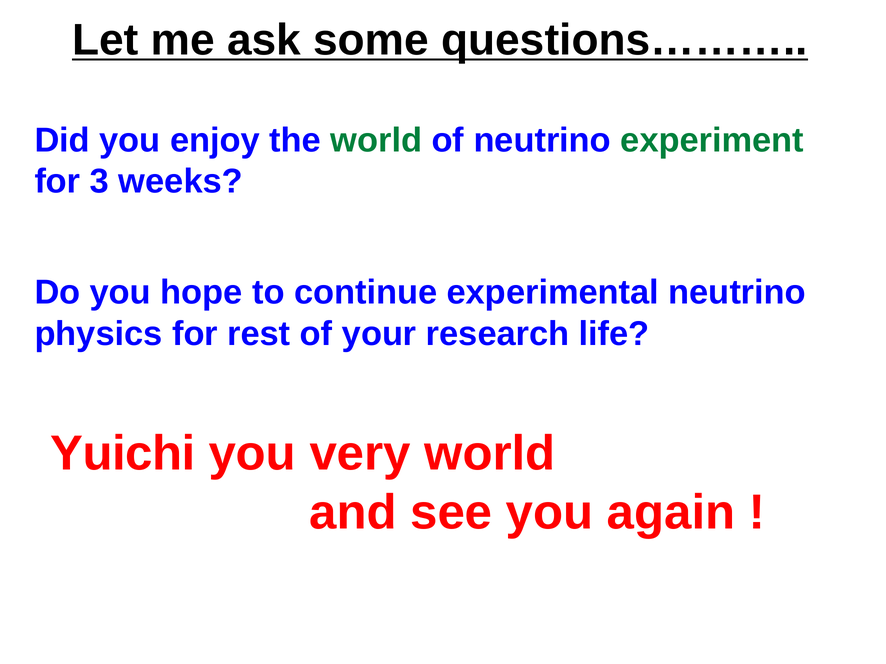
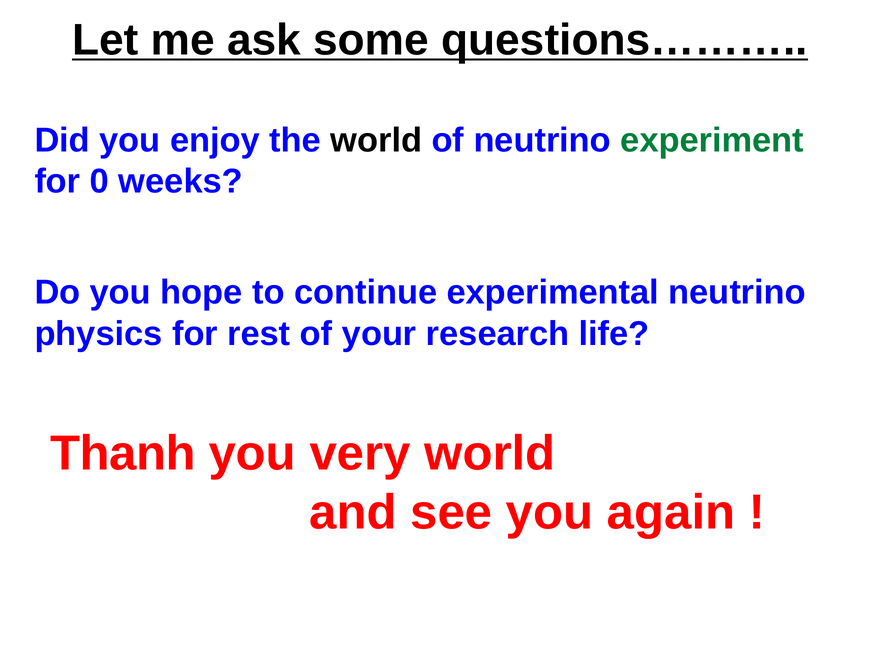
world at (376, 140) colour: green -> black
3: 3 -> 0
Yuichi: Yuichi -> Thanh
